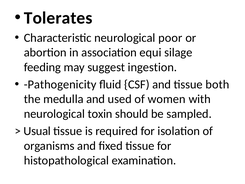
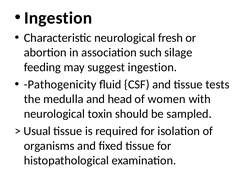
Tolerates at (58, 18): Tolerates -> Ingestion
poor: poor -> fresh
equi: equi -> such
both: both -> tests
used: used -> head
